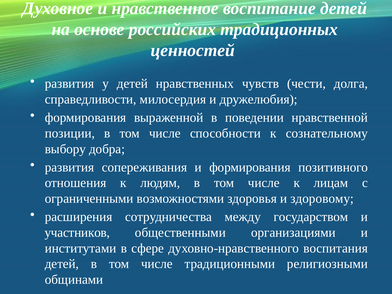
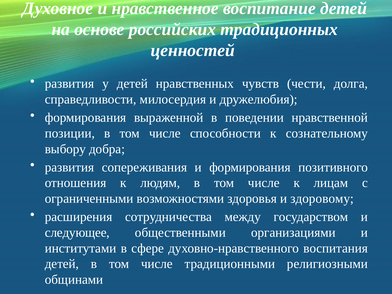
участников: участников -> следующее
